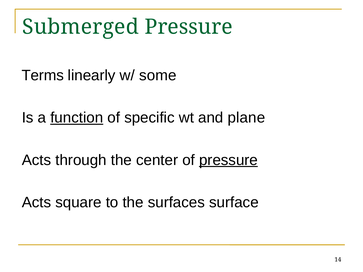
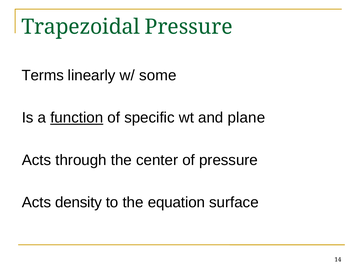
Submerged: Submerged -> Trapezoidal
pressure at (228, 160) underline: present -> none
square: square -> density
surfaces: surfaces -> equation
